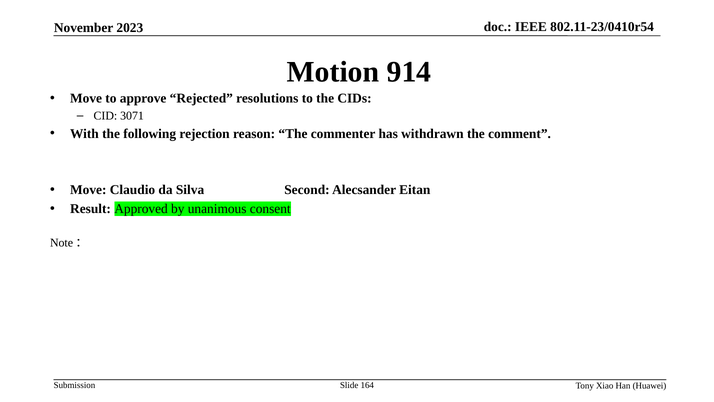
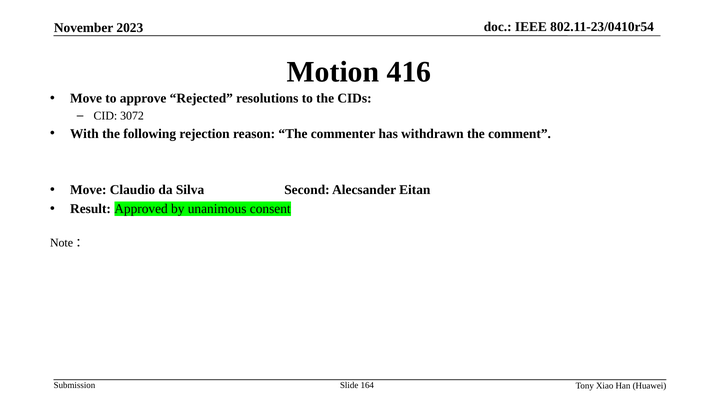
914: 914 -> 416
3071: 3071 -> 3072
